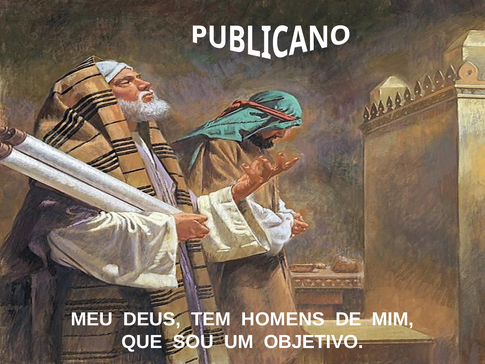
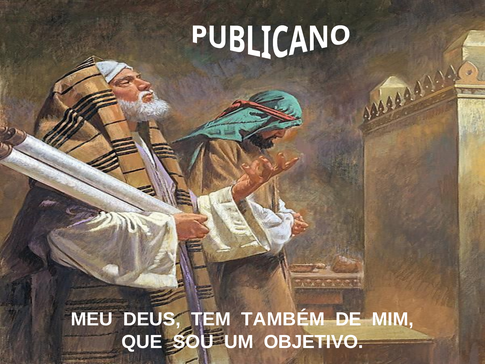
HOMENS: HOMENS -> TAMBÉM
